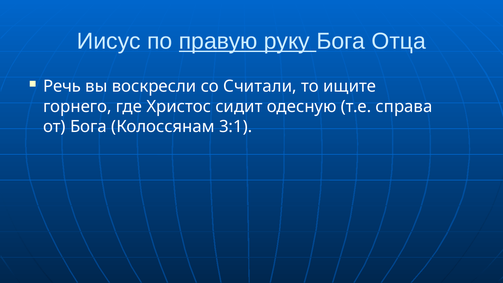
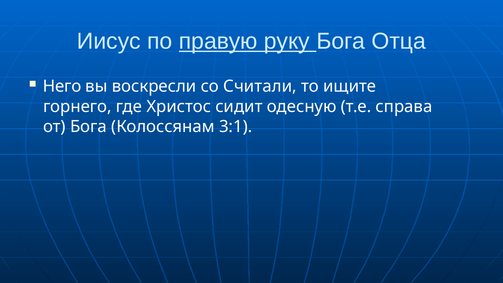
Речь: Речь -> Него
